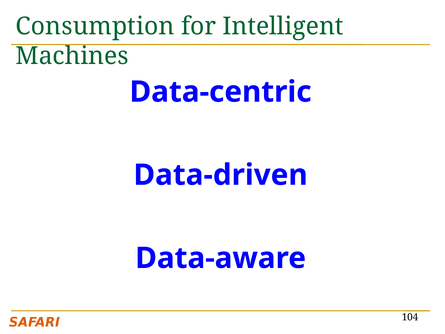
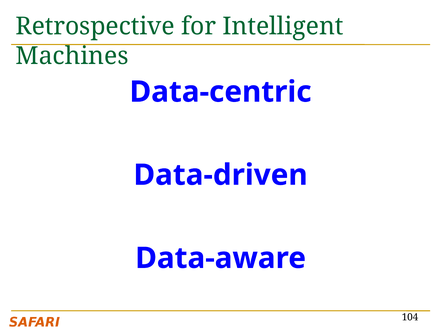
Consumption: Consumption -> Retrospective
